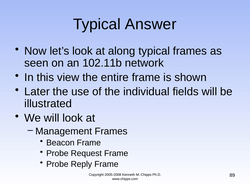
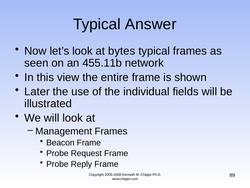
along: along -> bytes
102.11b: 102.11b -> 455.11b
